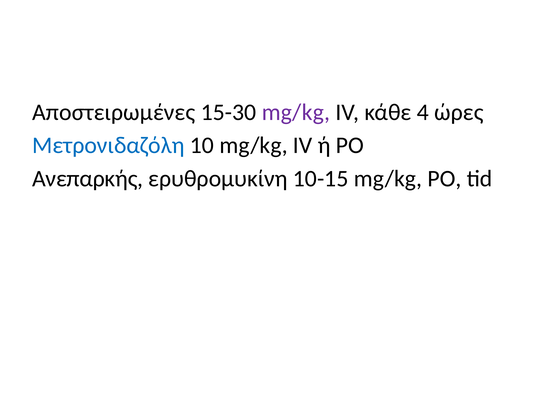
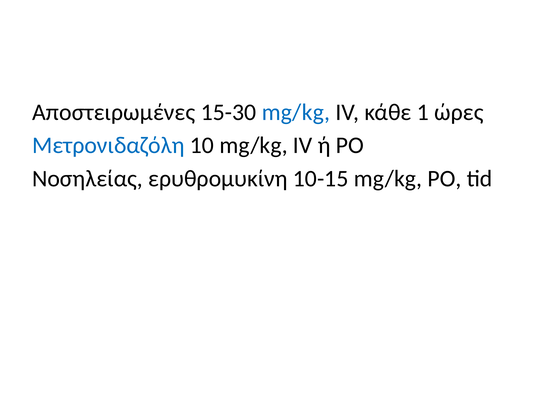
mg/kg at (296, 112) colour: purple -> blue
4: 4 -> 1
Ανεπαρκής: Ανεπαρκής -> Νοσηλείας
